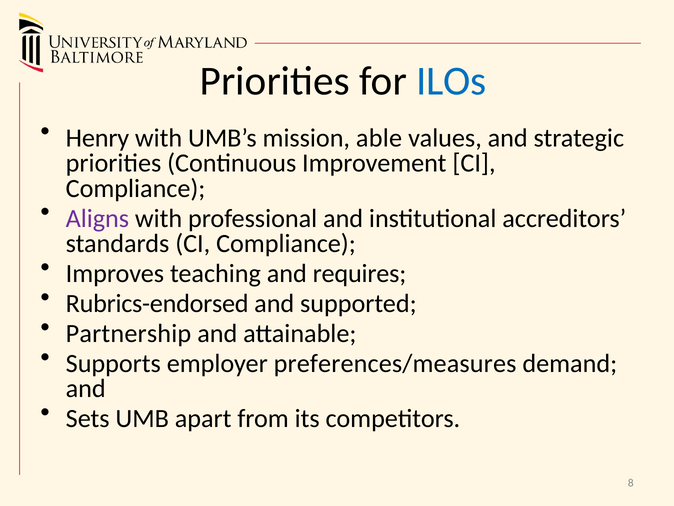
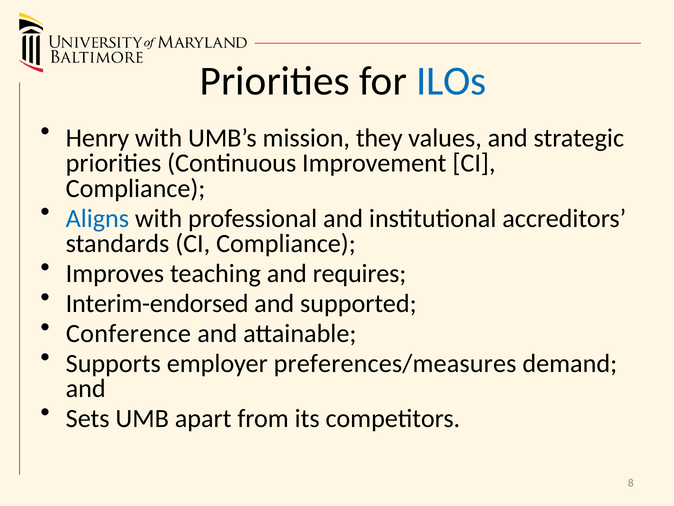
able: able -> they
Aligns colour: purple -> blue
Rubrics-endorsed: Rubrics-endorsed -> Interim-endorsed
Partnership: Partnership -> Conference
